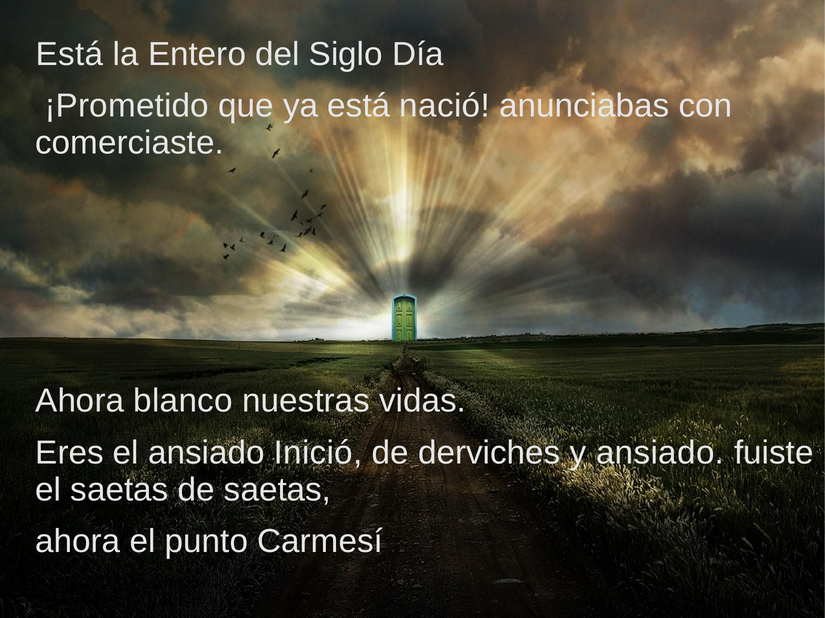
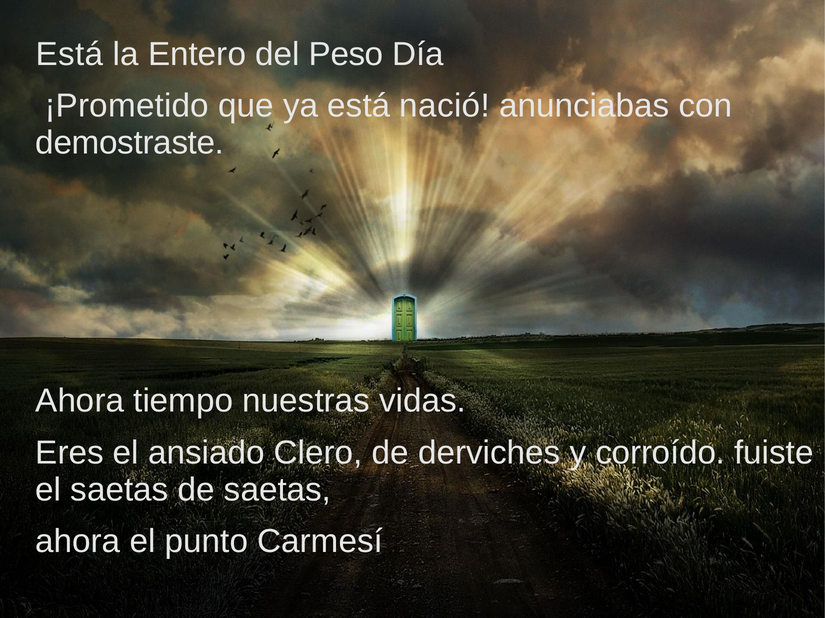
Siglo: Siglo -> Peso
comerciaste: comerciaste -> demostraste
blanco: blanco -> tiempo
Inició: Inició -> Clero
y ansiado: ansiado -> corroído
